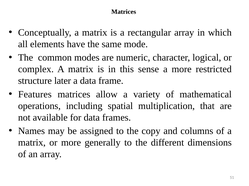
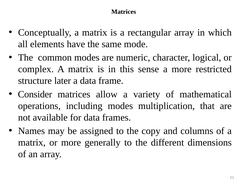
Features: Features -> Consider
including spatial: spatial -> modes
